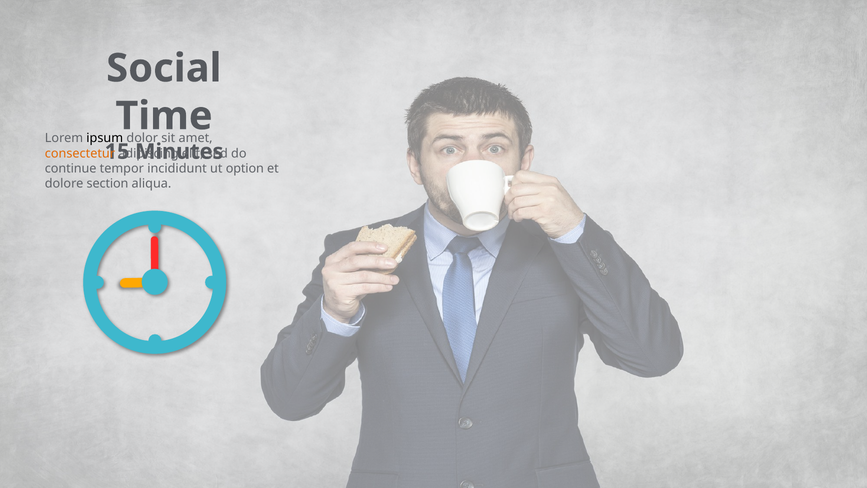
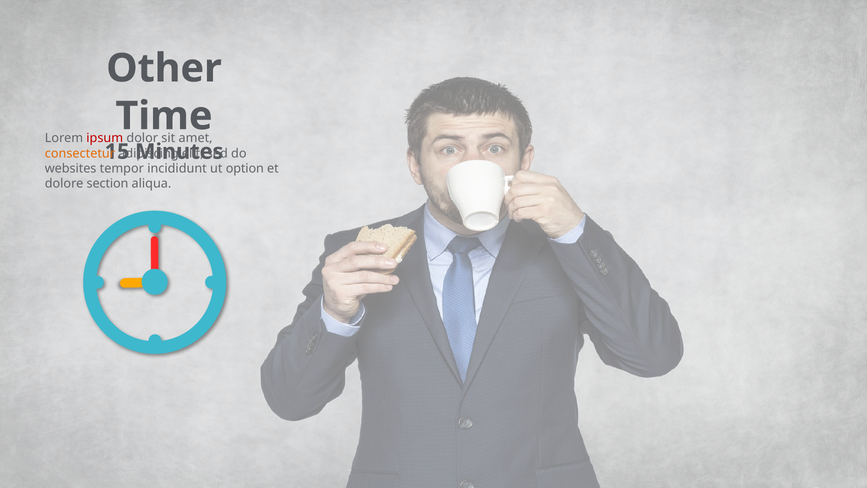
Social: Social -> Other
ipsum colour: black -> red
continue: continue -> websites
